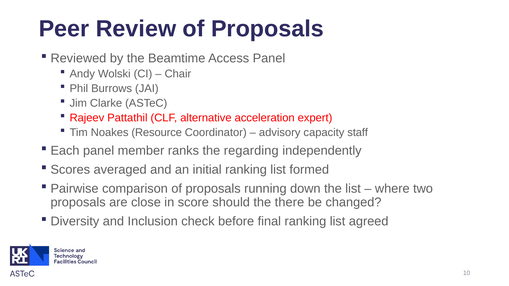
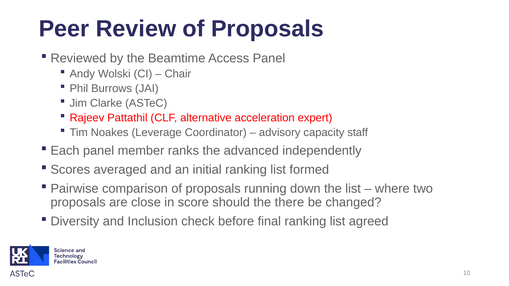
Resource: Resource -> Leverage
regarding: regarding -> advanced
